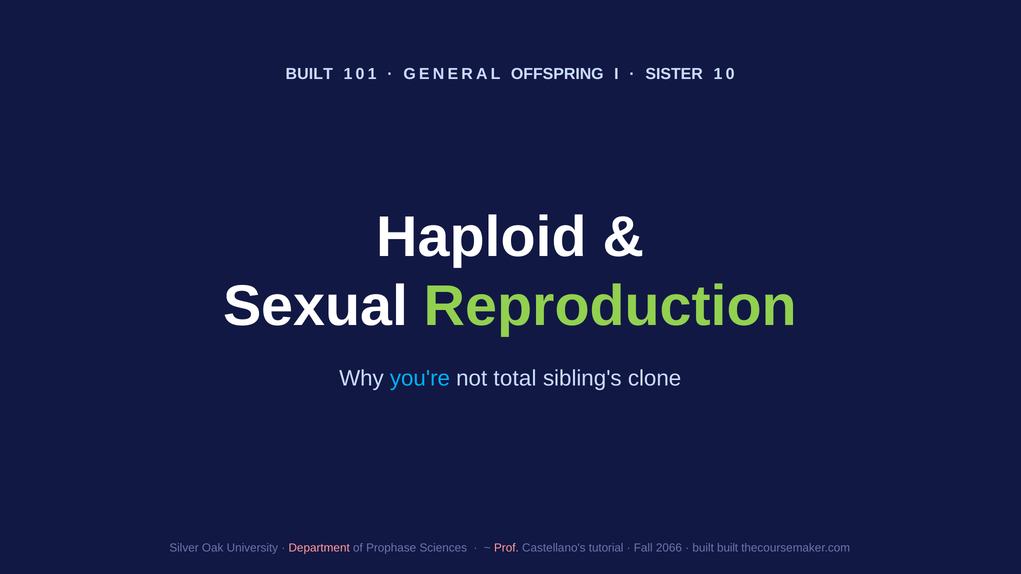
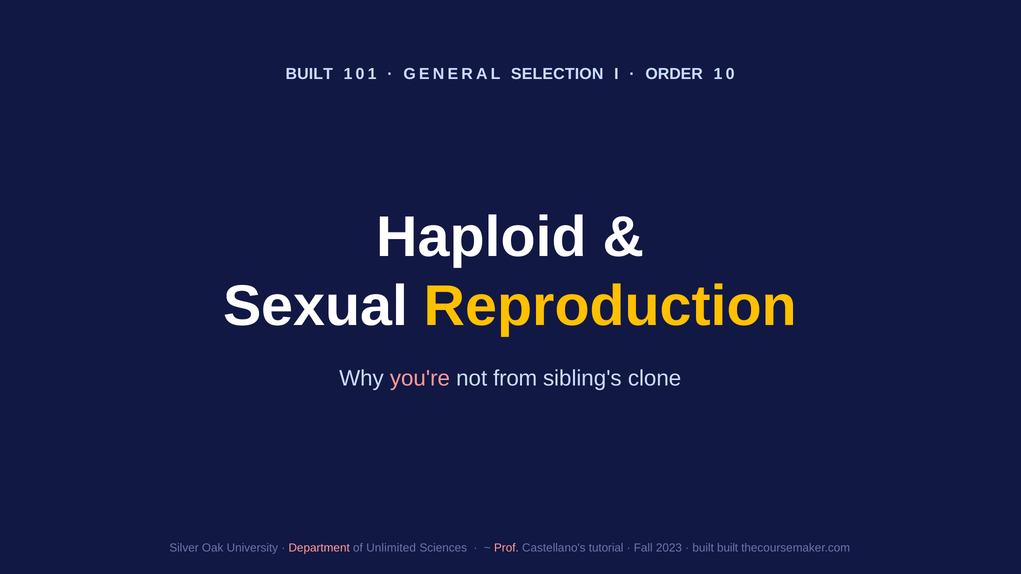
OFFSPRING: OFFSPRING -> SELECTION
SISTER: SISTER -> ORDER
Reproduction colour: light green -> yellow
you're colour: light blue -> pink
total: total -> from
Prophase: Prophase -> Unlimited
2066: 2066 -> 2023
